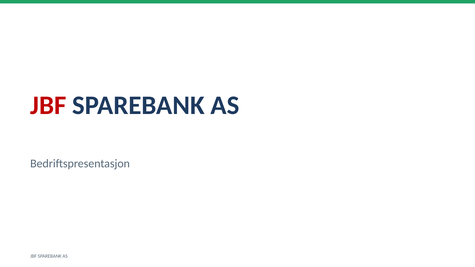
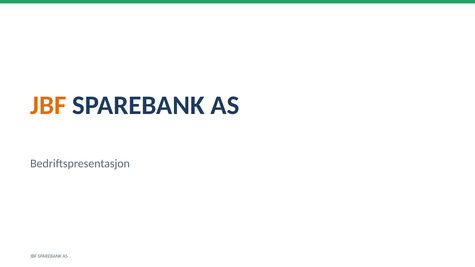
JBF at (48, 105) colour: red -> orange
